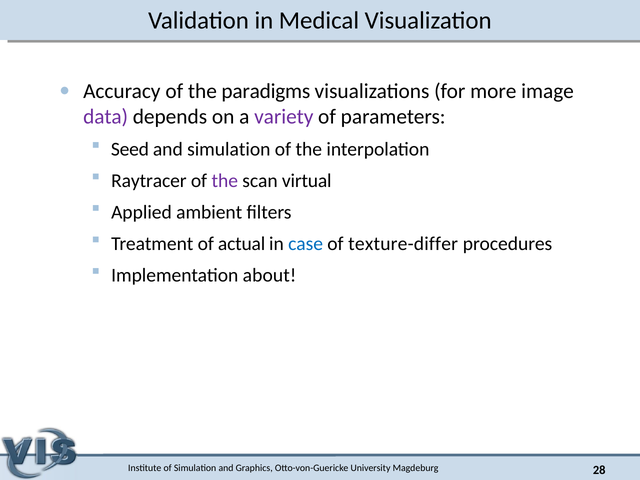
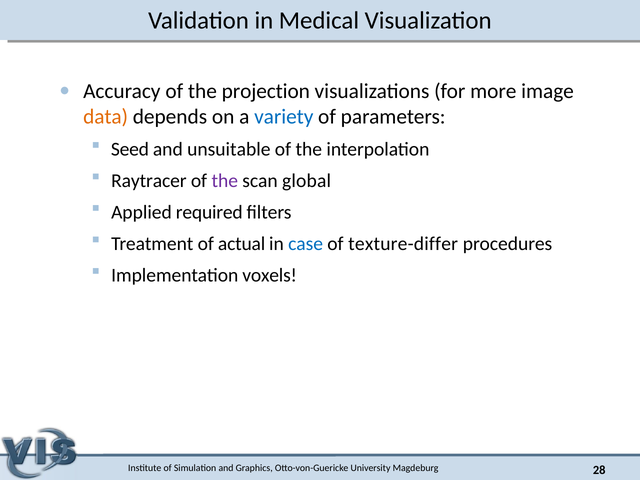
paradigms: paradigms -> projection
data colour: purple -> orange
variety colour: purple -> blue
and simulation: simulation -> unsuitable
virtual: virtual -> global
ambient: ambient -> required
about: about -> voxels
